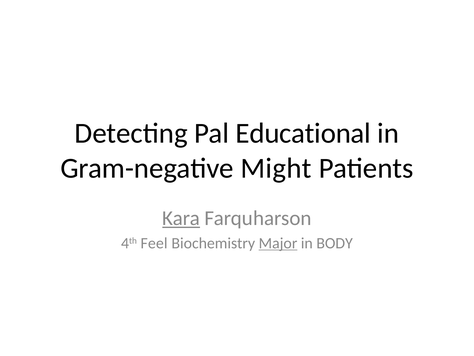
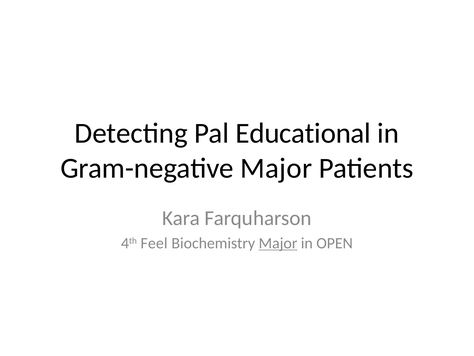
Gram-negative Might: Might -> Major
Kara underline: present -> none
BODY: BODY -> OPEN
